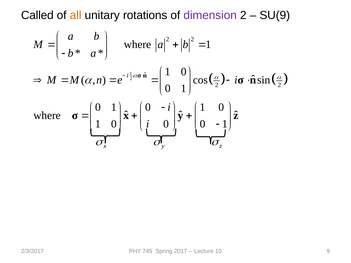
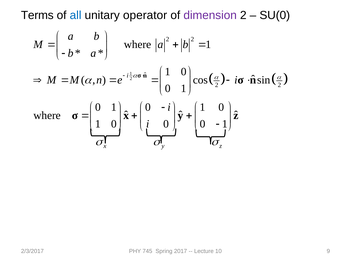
Called: Called -> Terms
all colour: orange -> blue
rotations: rotations -> operator
SU(9: SU(9 -> SU(0
